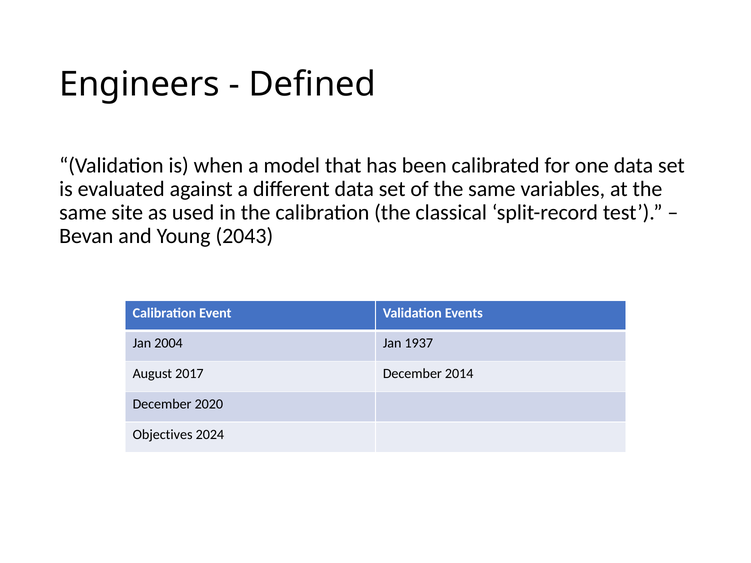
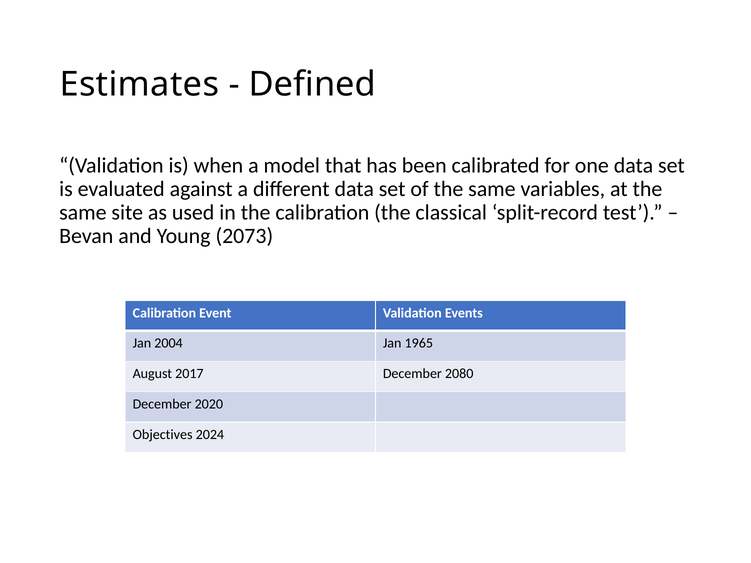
Engineers: Engineers -> Estimates
2043: 2043 -> 2073
1937: 1937 -> 1965
2014: 2014 -> 2080
